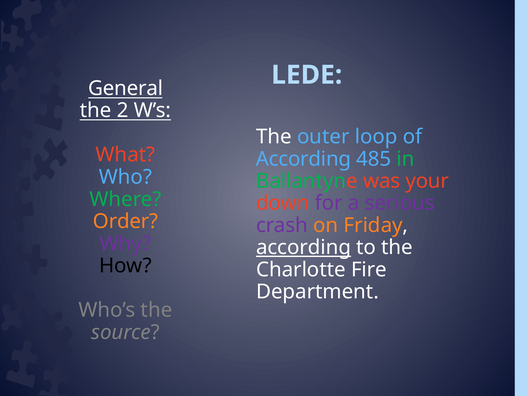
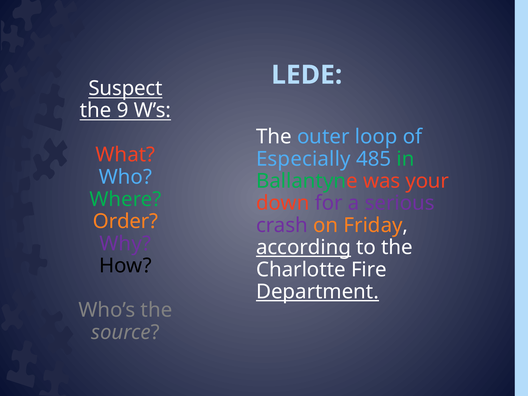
General: General -> Suspect
2: 2 -> 9
According at (304, 159): According -> Especially
Department underline: none -> present
